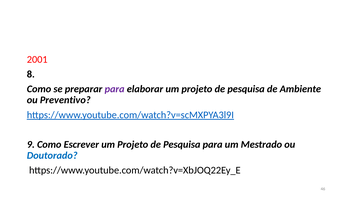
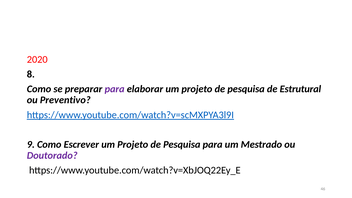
2001: 2001 -> 2020
Ambiente: Ambiente -> Estrutural
Doutorado colour: blue -> purple
